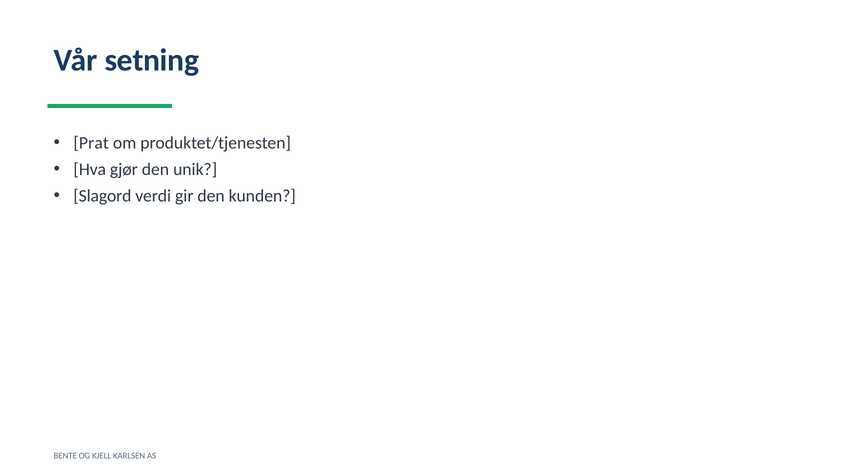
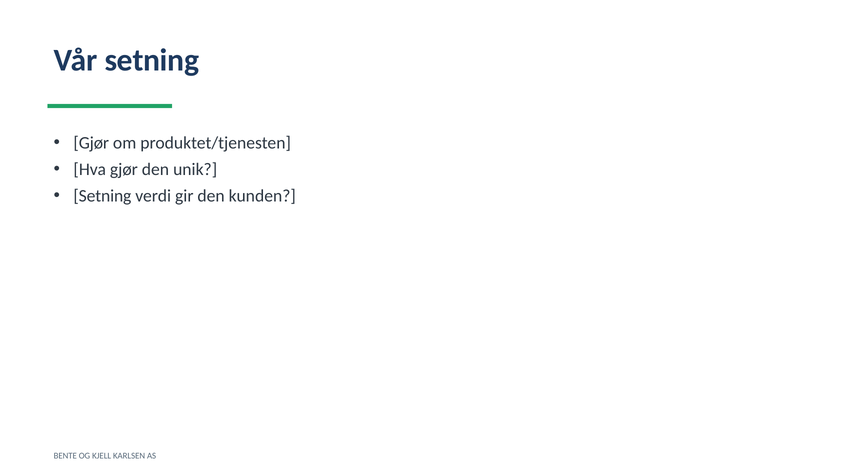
Prat at (91, 143): Prat -> Gjør
Slagord at (102, 196): Slagord -> Setning
